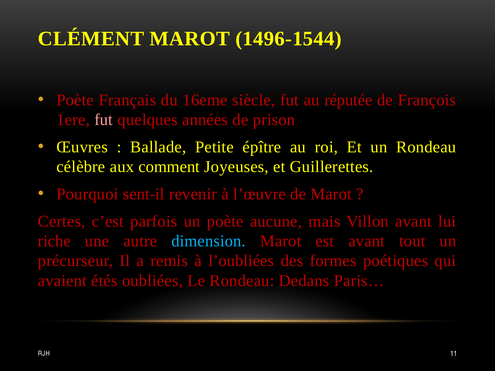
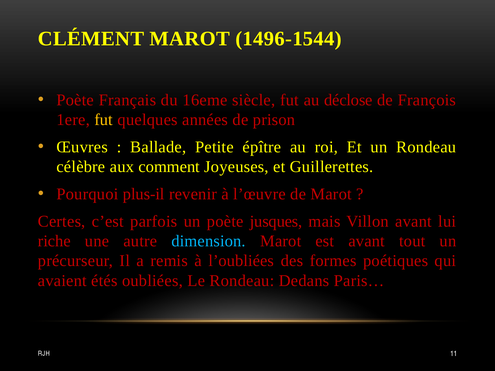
réputée: réputée -> déclose
fut at (104, 120) colour: pink -> yellow
sent-il: sent-il -> plus-il
aucune: aucune -> jusques
